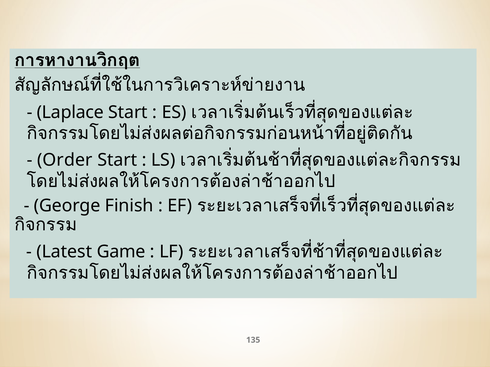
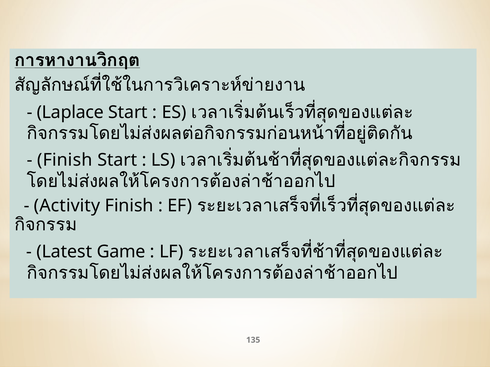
Order at (65, 160): Order -> Finish
George: George -> Activity
